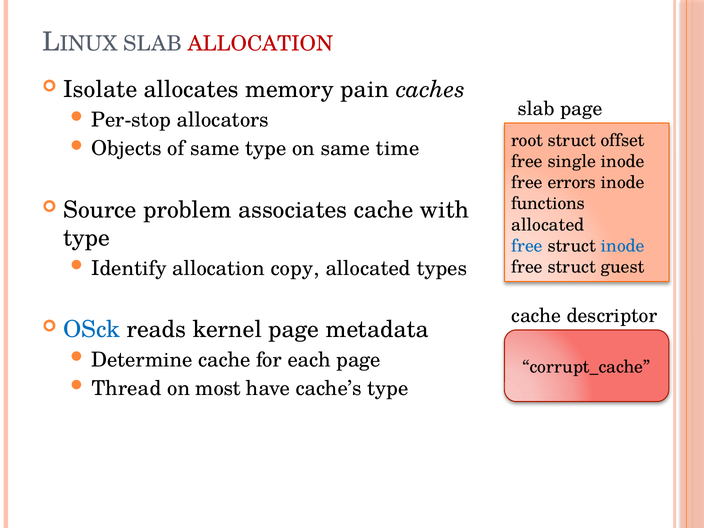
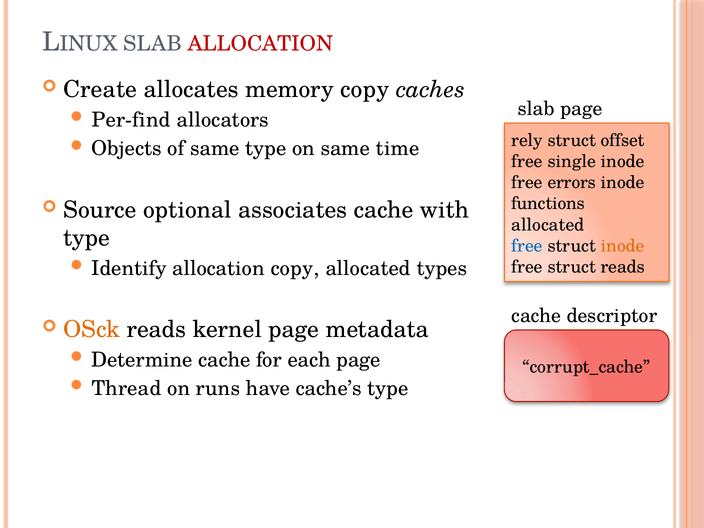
Isolate: Isolate -> Create
memory pain: pain -> copy
Per-stop: Per-stop -> Per-find
root: root -> rely
problem: problem -> optional
inode at (623, 246) colour: blue -> orange
struct guest: guest -> reads
OSck colour: blue -> orange
most: most -> runs
